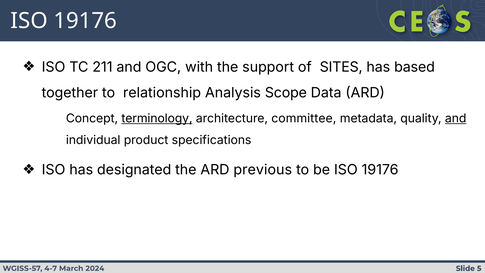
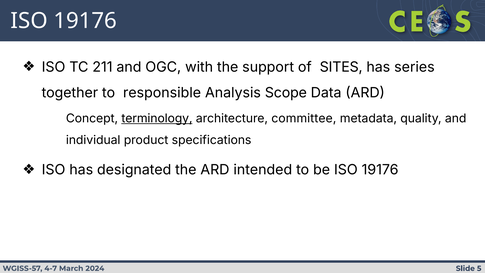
based: based -> series
relationship: relationship -> responsible
and at (456, 118) underline: present -> none
previous: previous -> intended
